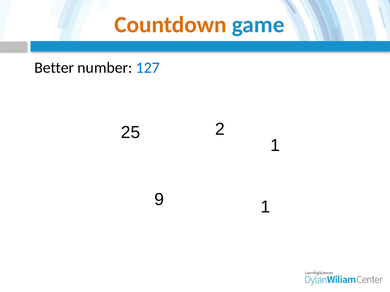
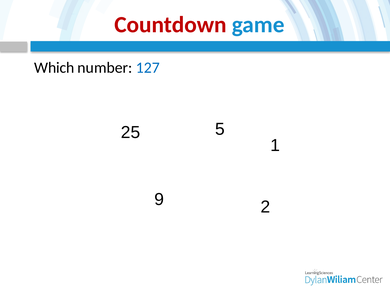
Countdown colour: orange -> red
Better: Better -> Which
2: 2 -> 5
9 1: 1 -> 2
